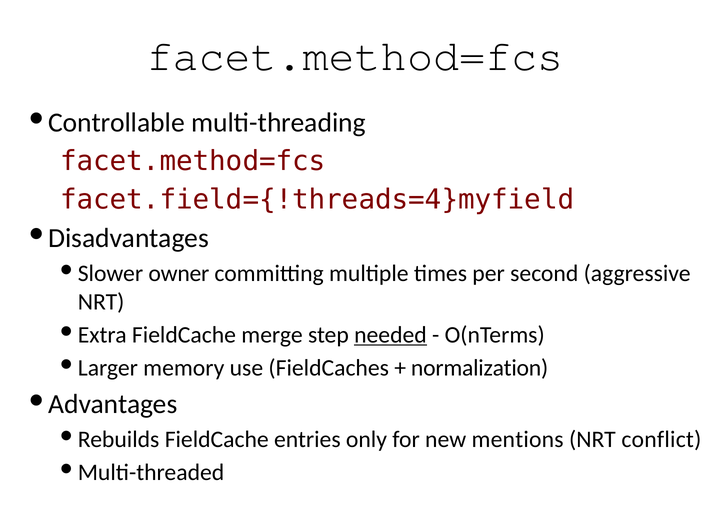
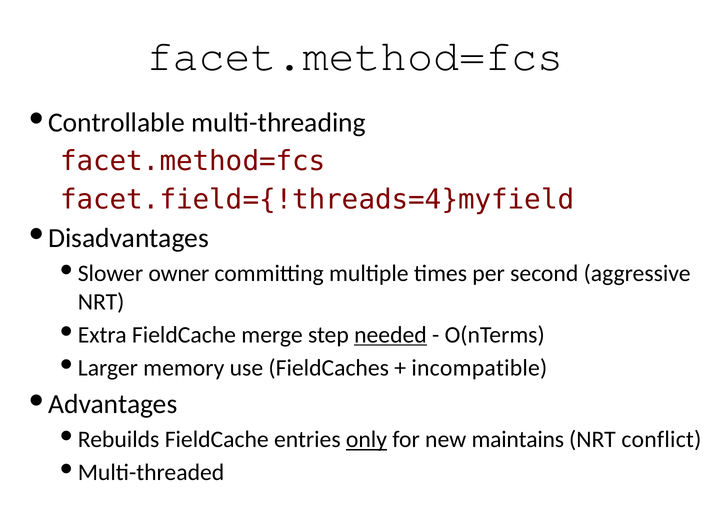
normalization: normalization -> incompatible
only underline: none -> present
mentions: mentions -> maintains
